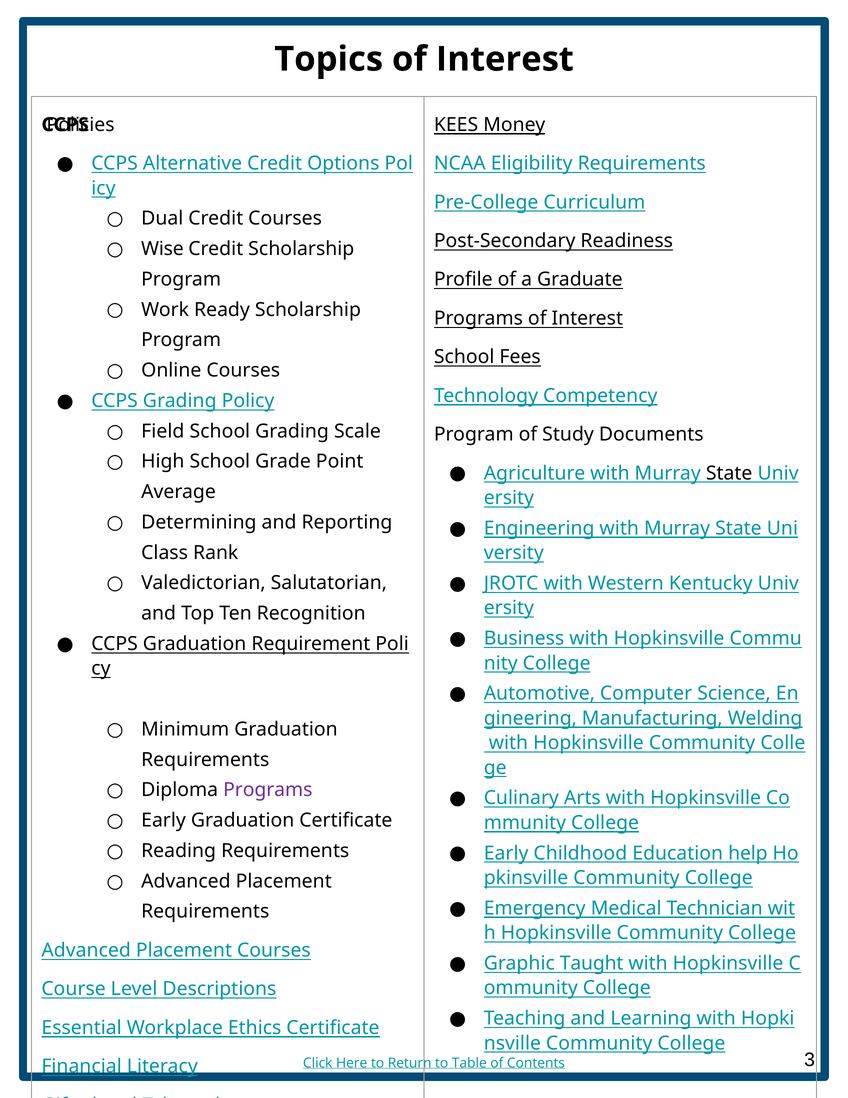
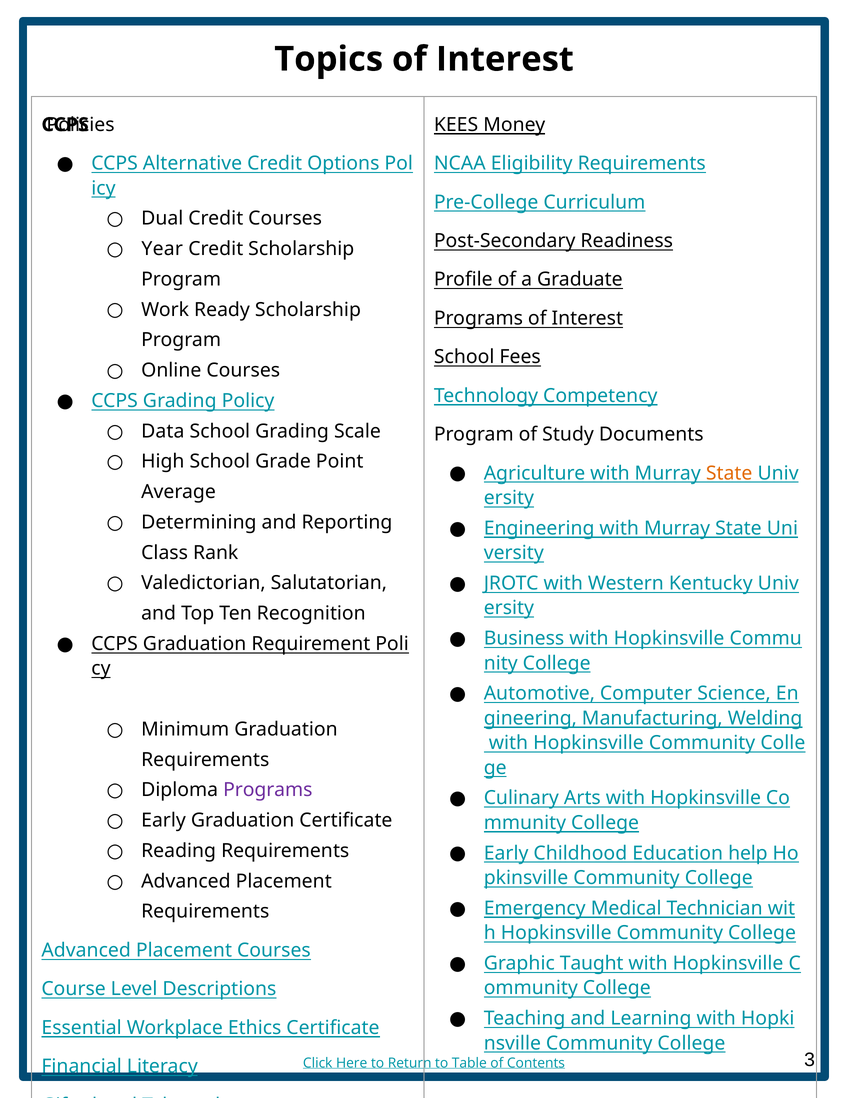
Wise: Wise -> Year
Field: Field -> Data
State at (729, 473) colour: black -> orange
